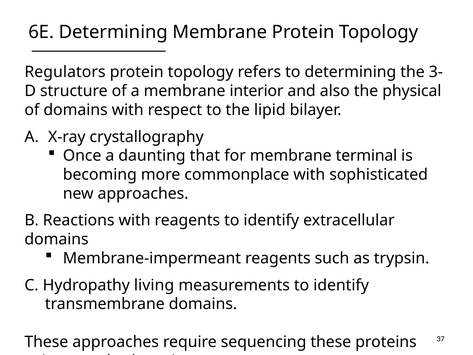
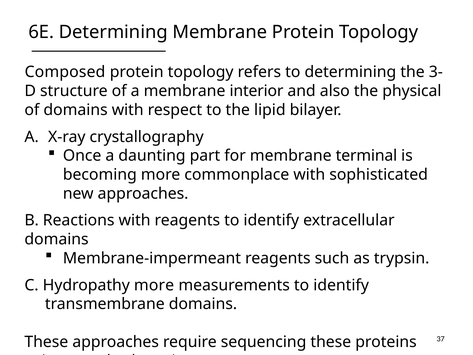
Regulators: Regulators -> Composed
that: that -> part
Hydropathy living: living -> more
